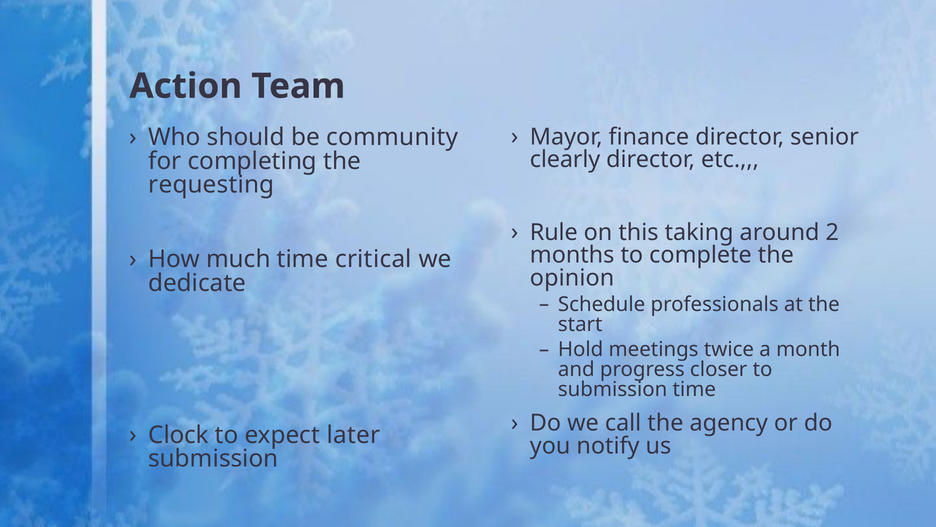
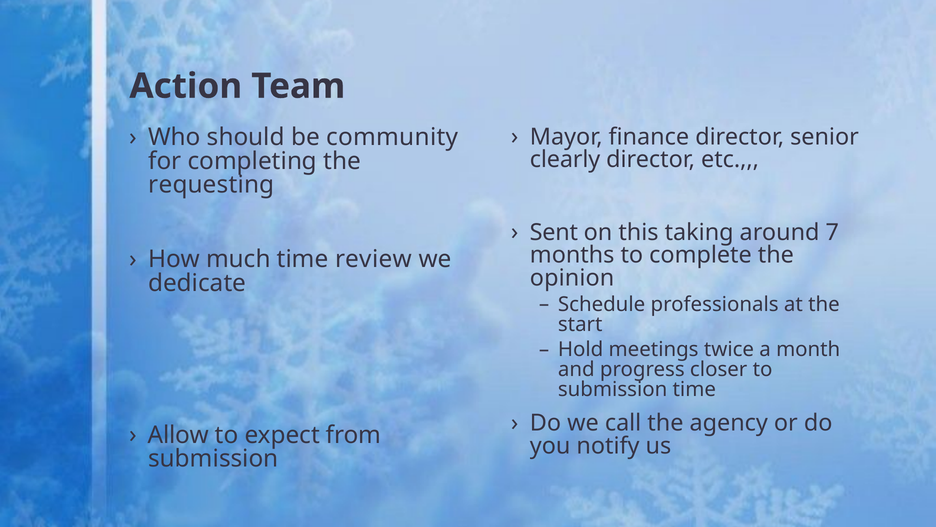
Rule: Rule -> Sent
2: 2 -> 7
critical: critical -> review
Clock: Clock -> Allow
later: later -> from
